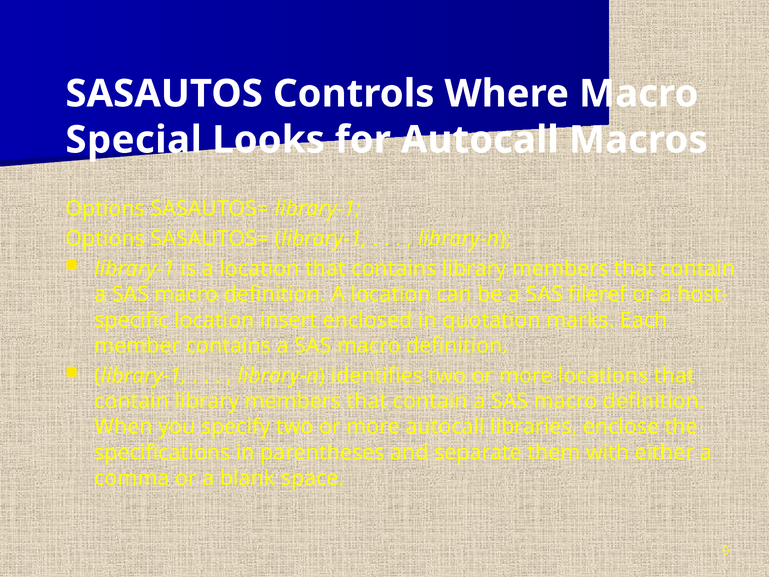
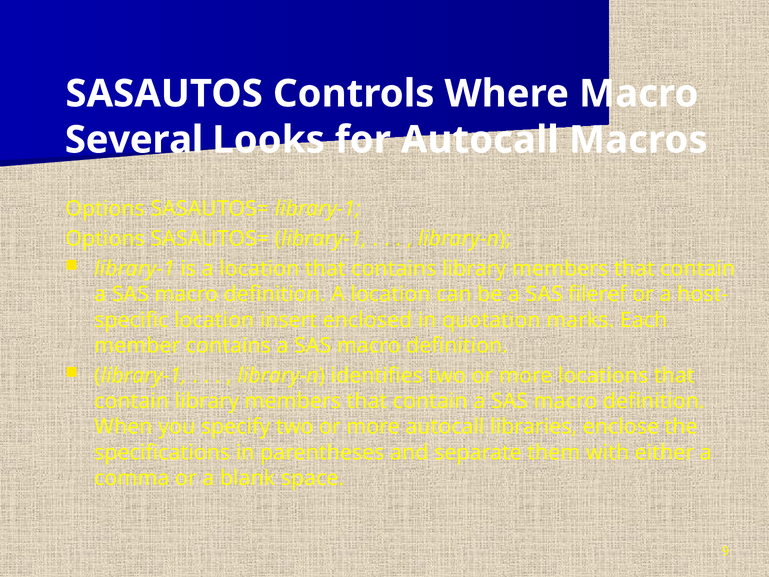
Special: Special -> Several
